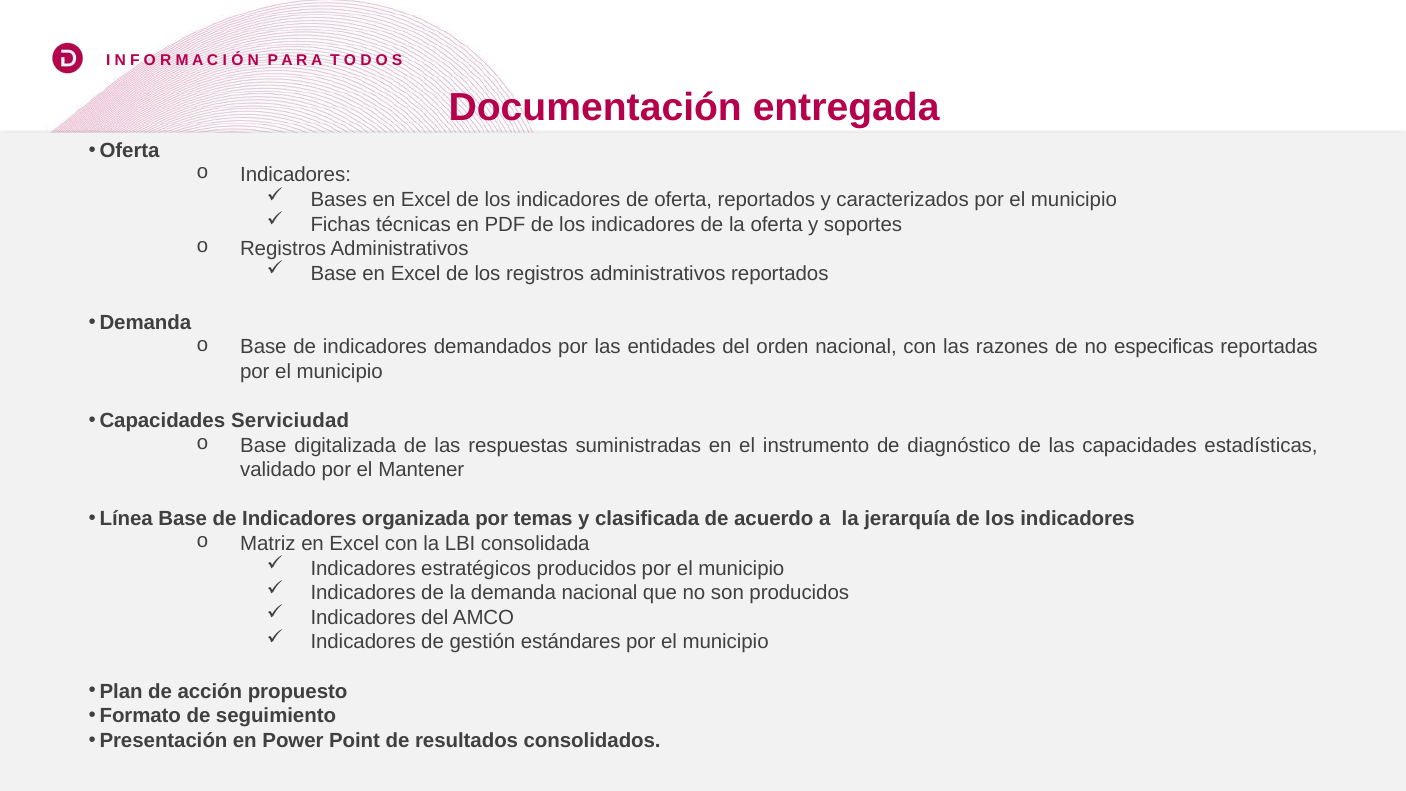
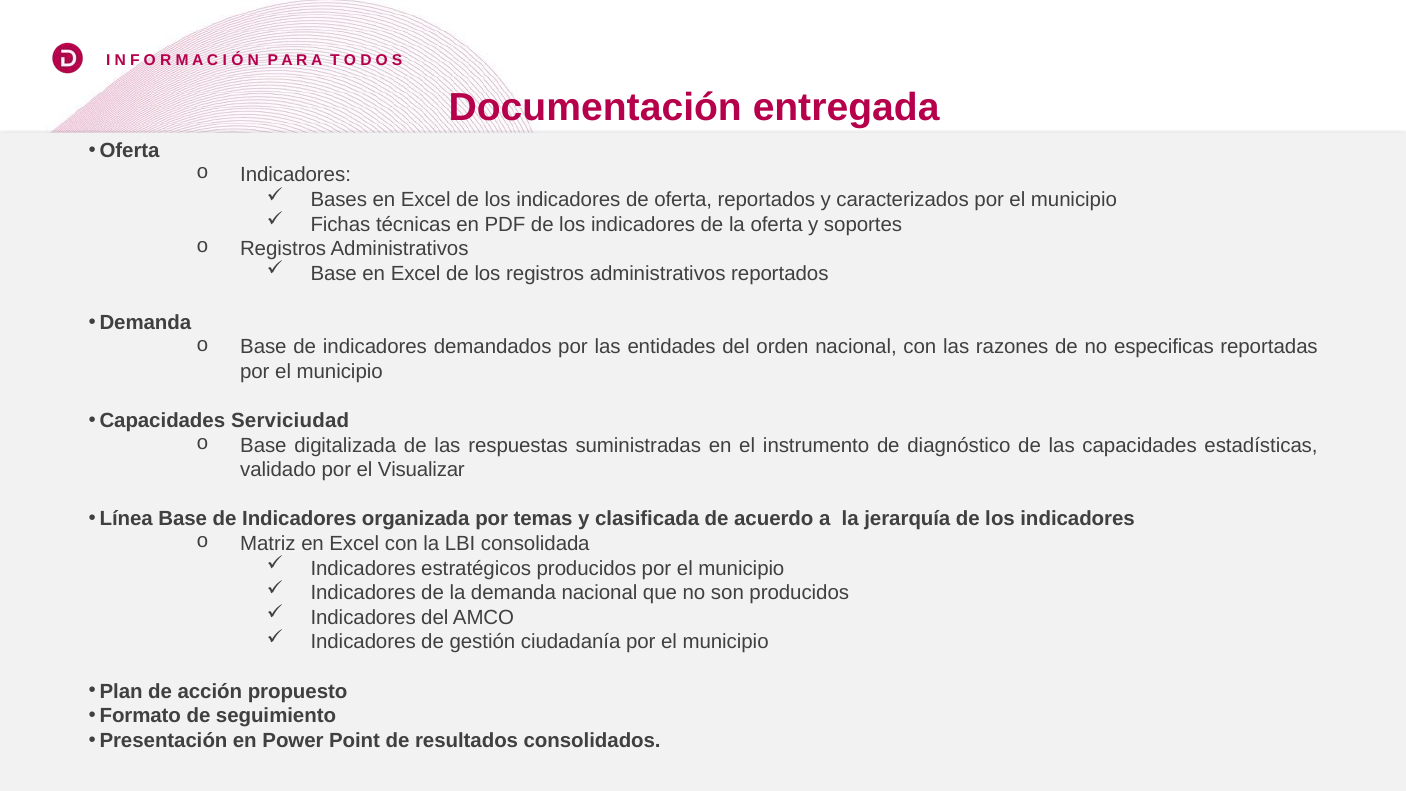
Mantener: Mantener -> Visualizar
estándares: estándares -> ciudadanía
